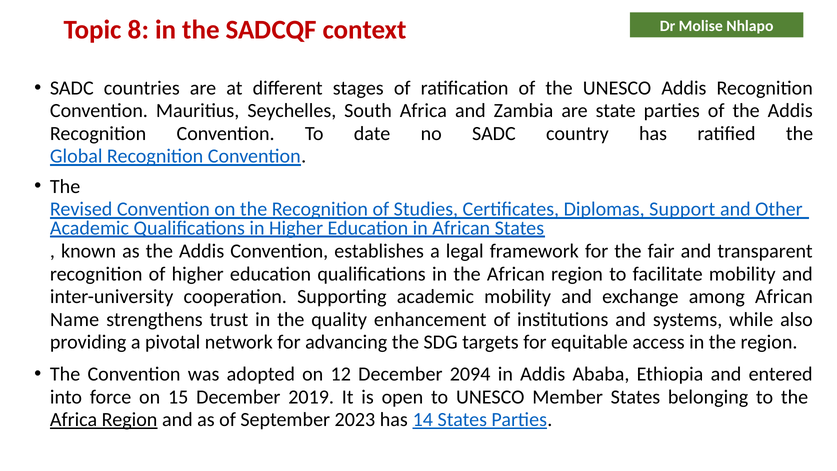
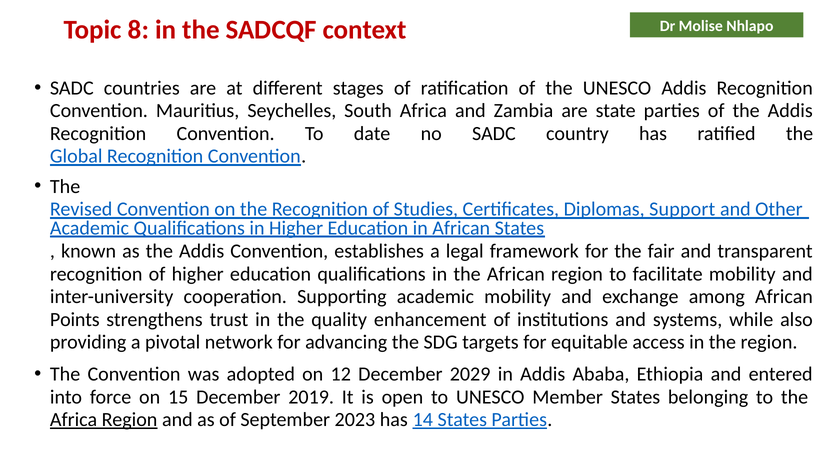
Name: Name -> Points
2094: 2094 -> 2029
